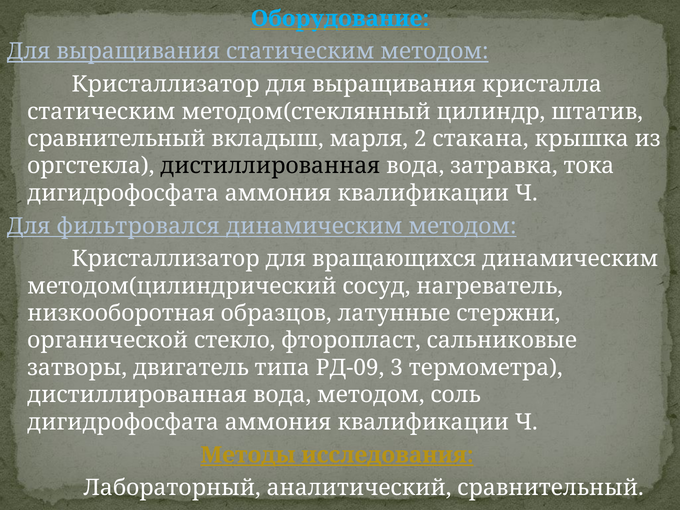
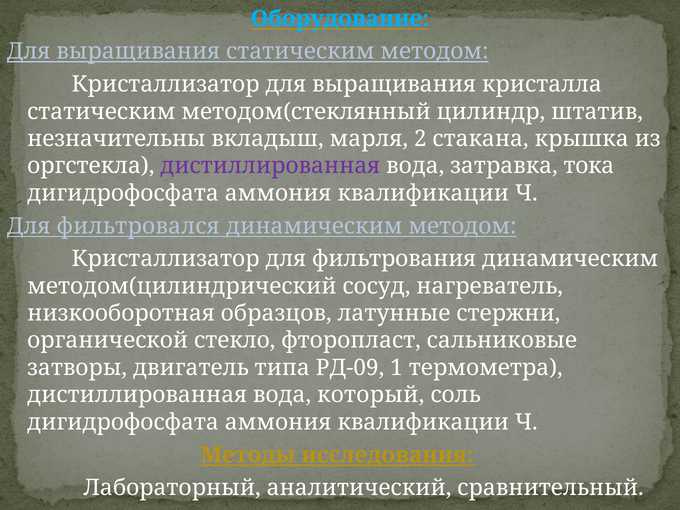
сравнительный at (116, 139): сравнительный -> незначительны
дистиллированная at (270, 166) colour: black -> purple
вращающихся: вращающихся -> фильтрования
3: 3 -> 1
вода методом: методом -> который
